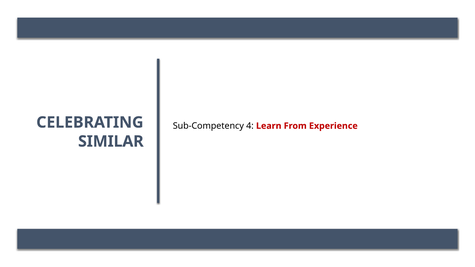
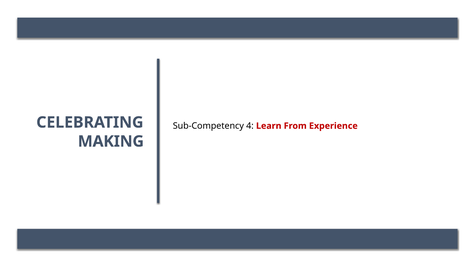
SIMILAR: SIMILAR -> MAKING
